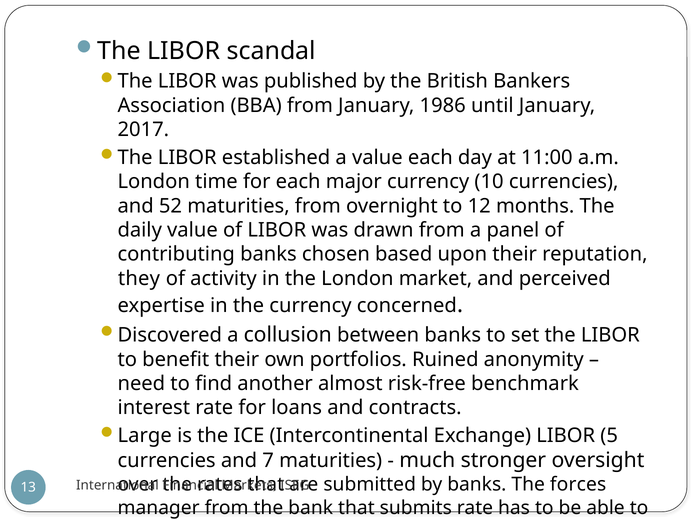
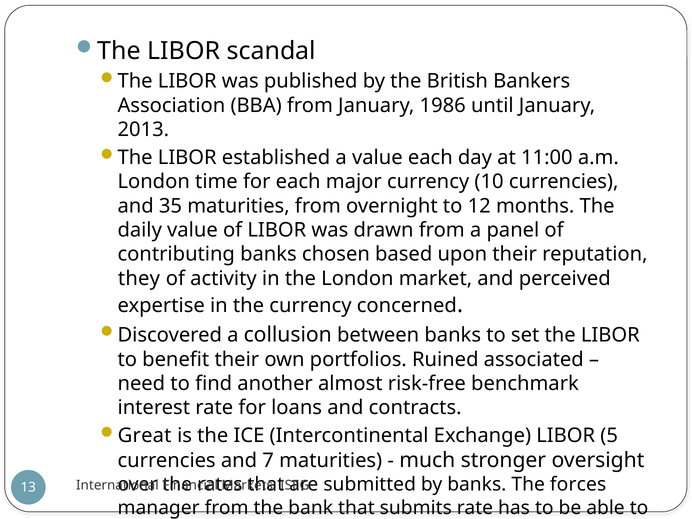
2017: 2017 -> 2013
52: 52 -> 35
anonymity: anonymity -> associated
Large: Large -> Great
